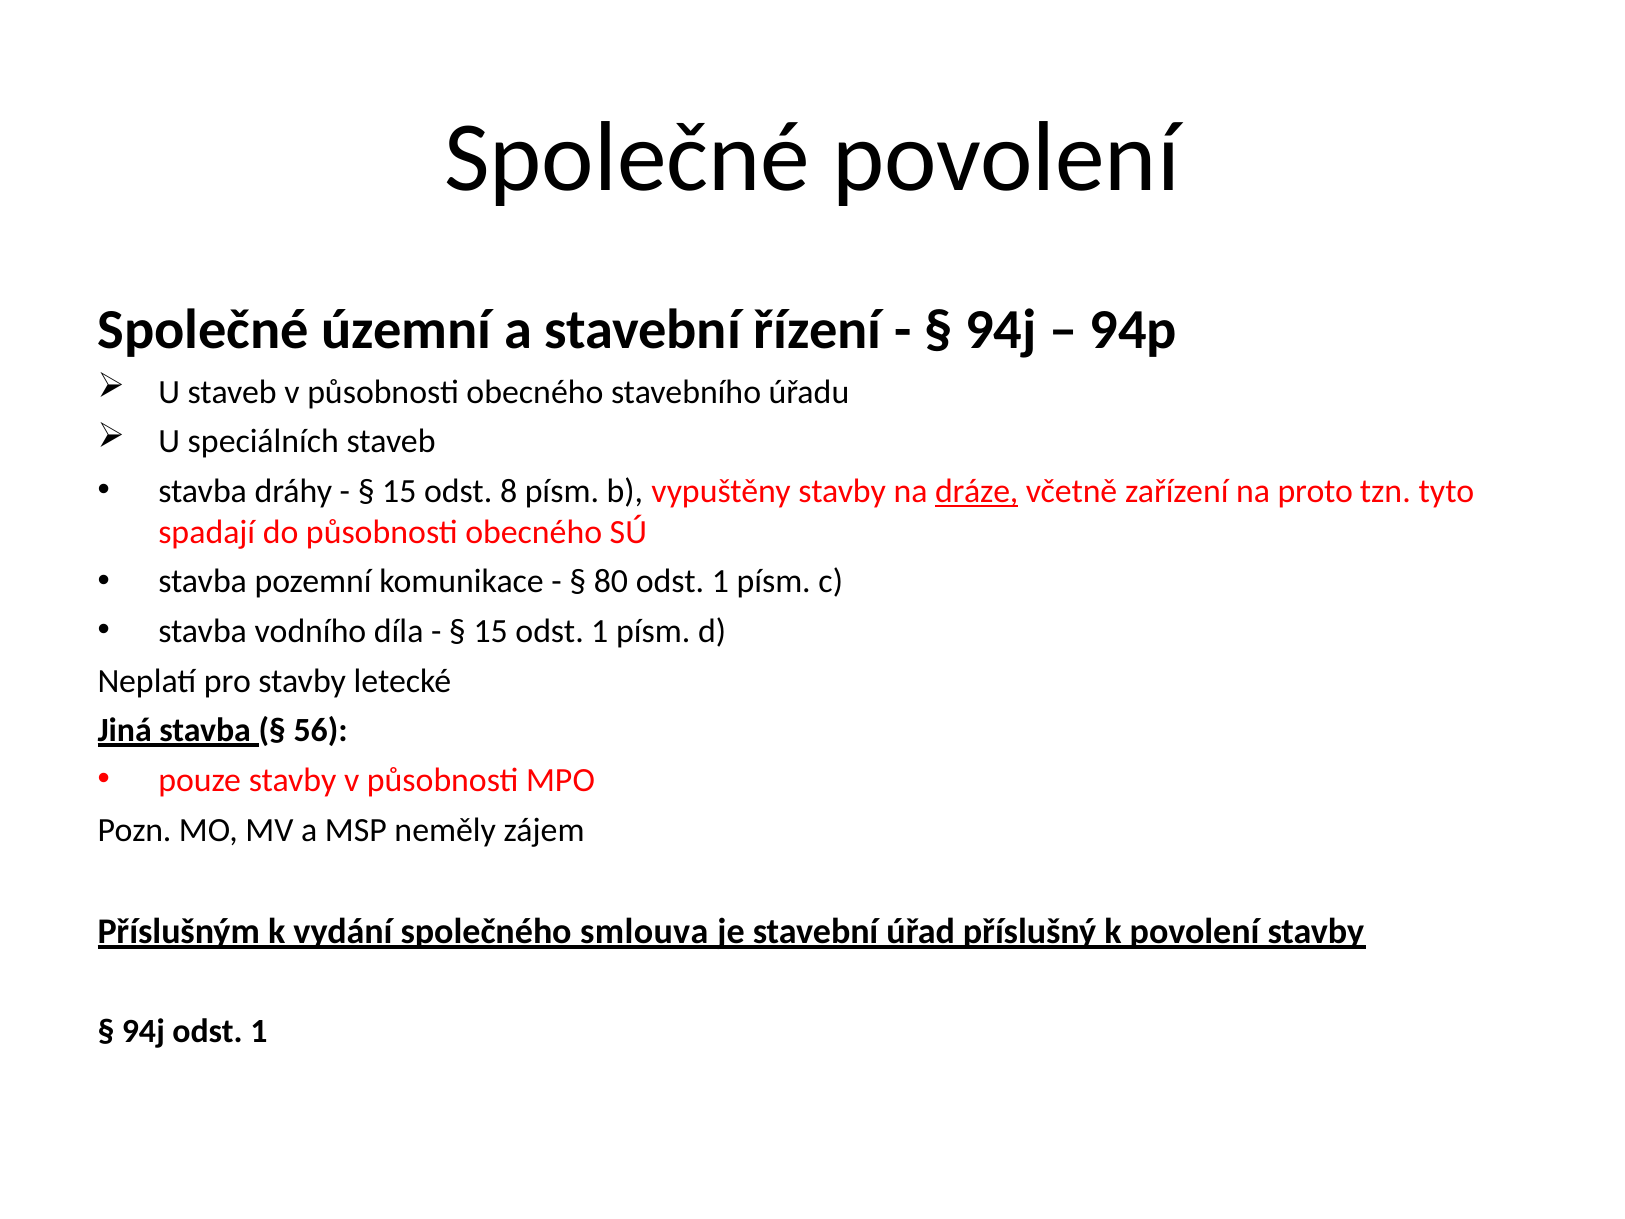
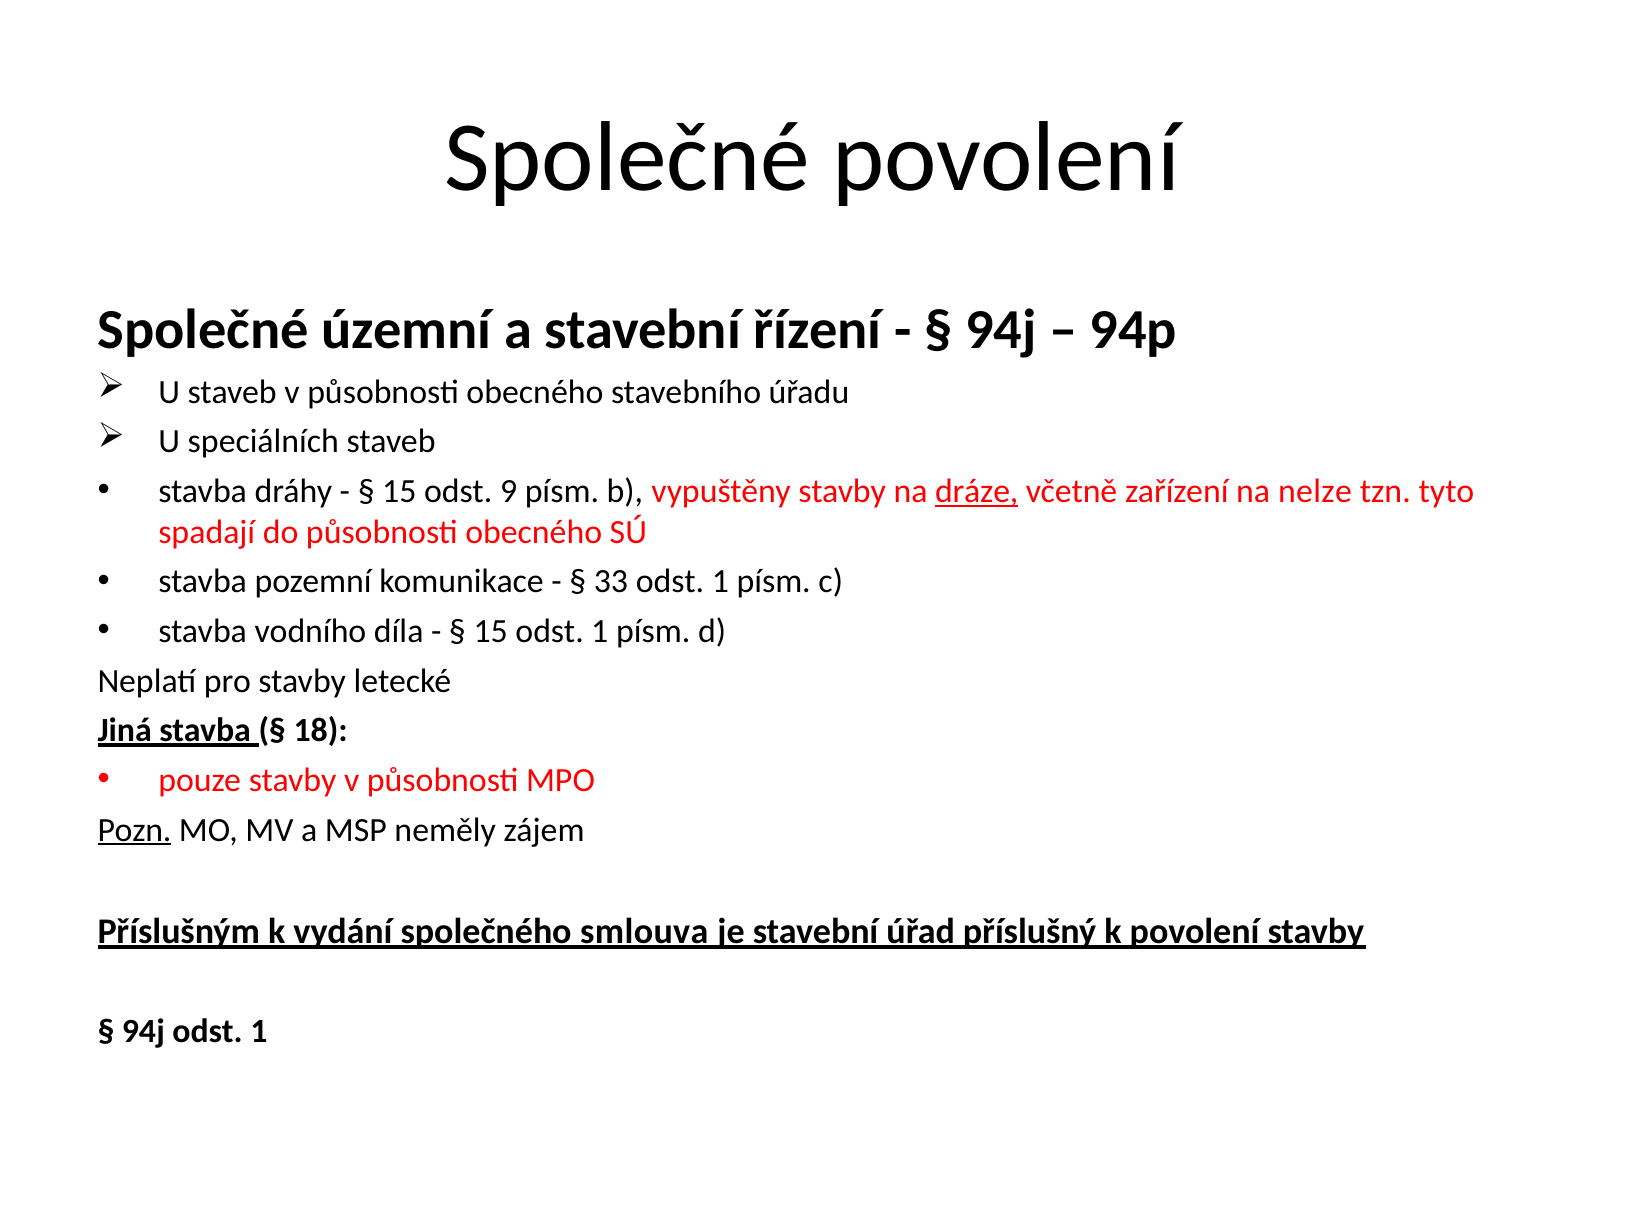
8: 8 -> 9
proto: proto -> nelze
80: 80 -> 33
56: 56 -> 18
Pozn underline: none -> present
